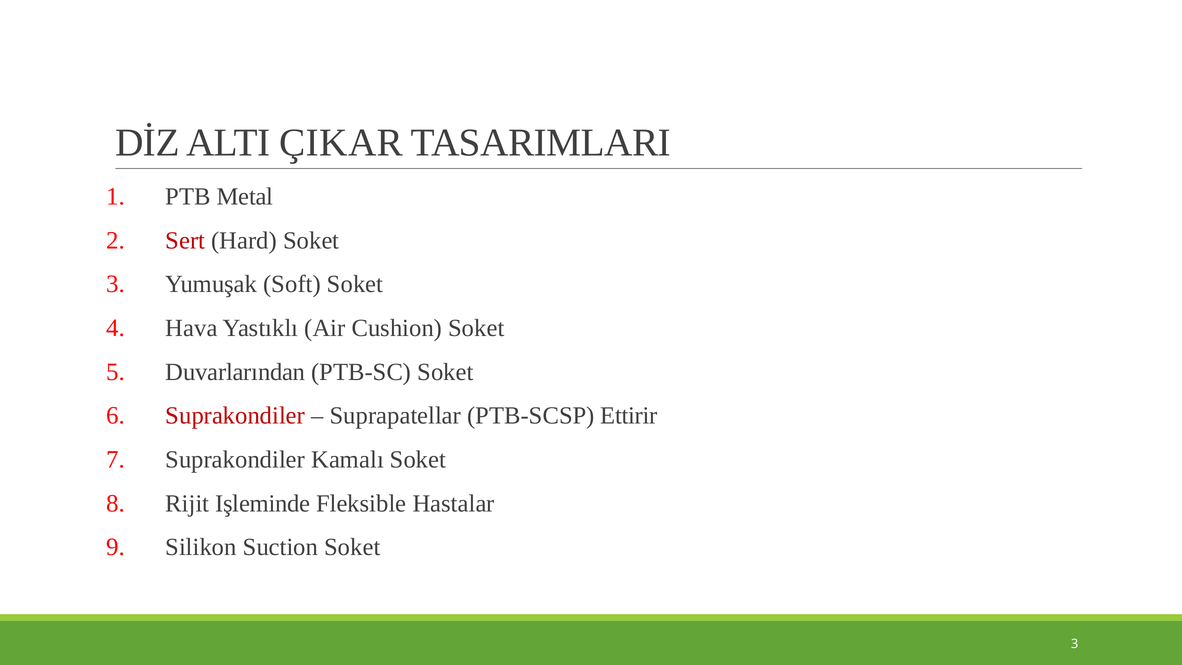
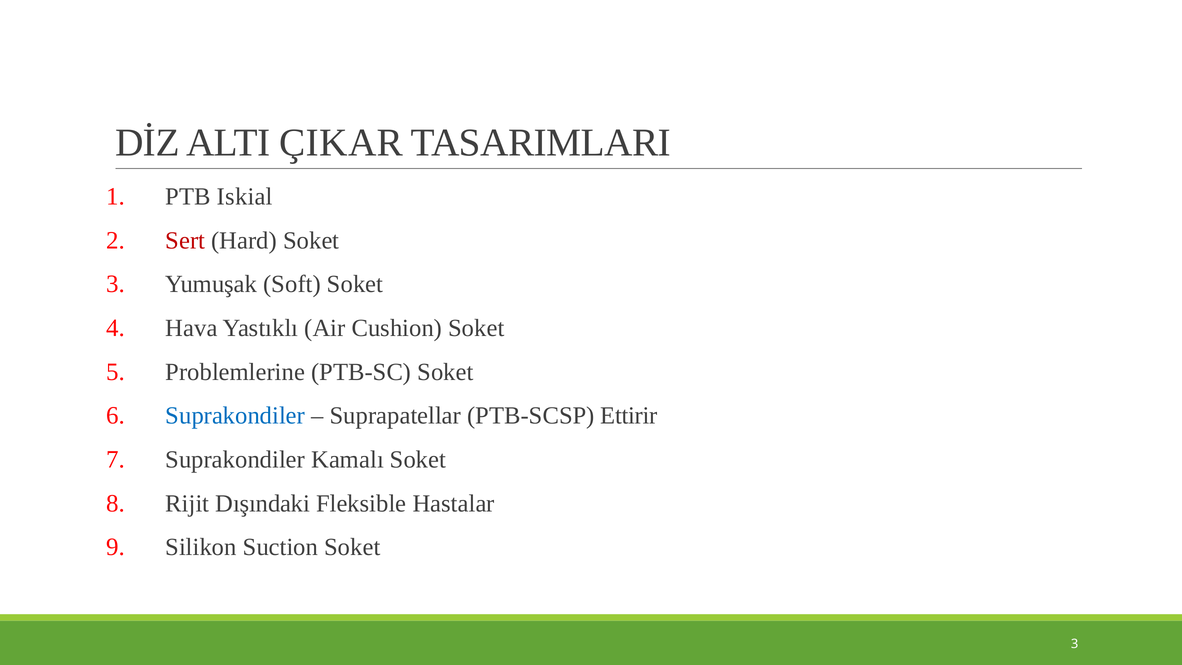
Metal: Metal -> Iskial
Duvarlarından: Duvarlarından -> Problemlerine
Suprakondiler at (235, 416) colour: red -> blue
Işleminde: Işleminde -> Dışındaki
